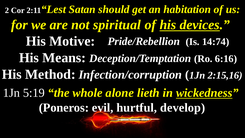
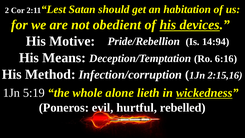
spiritual: spiritual -> obedient
14:74: 14:74 -> 14:94
develop: develop -> rebelled
